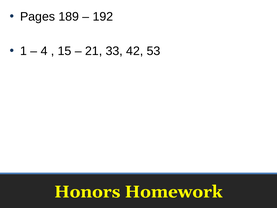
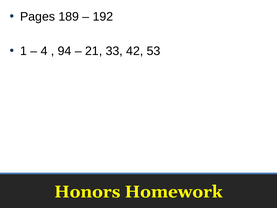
15: 15 -> 94
